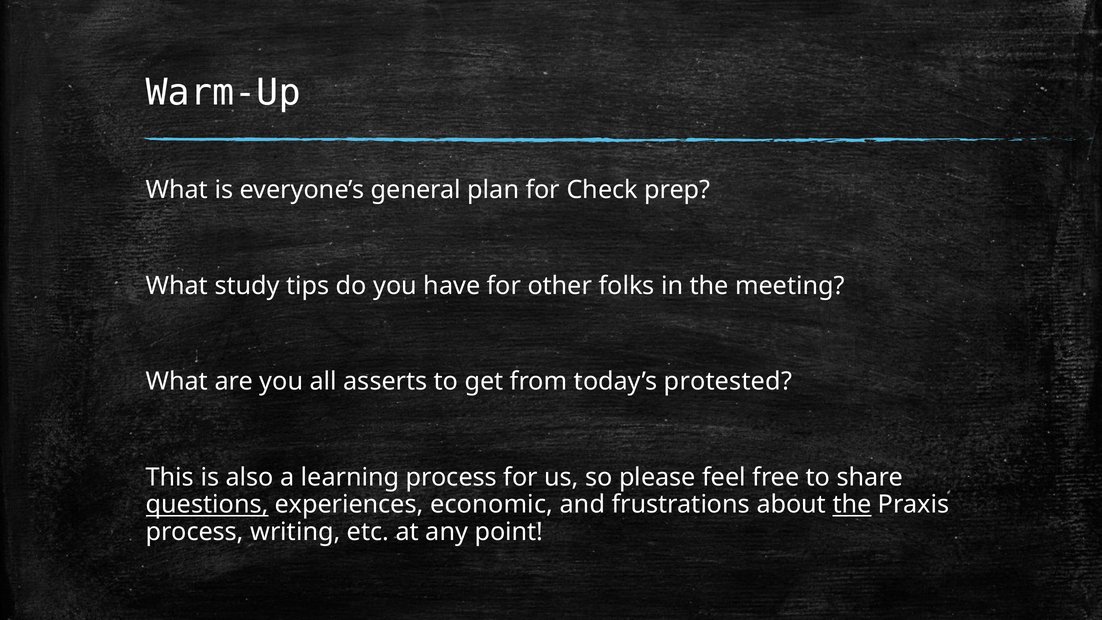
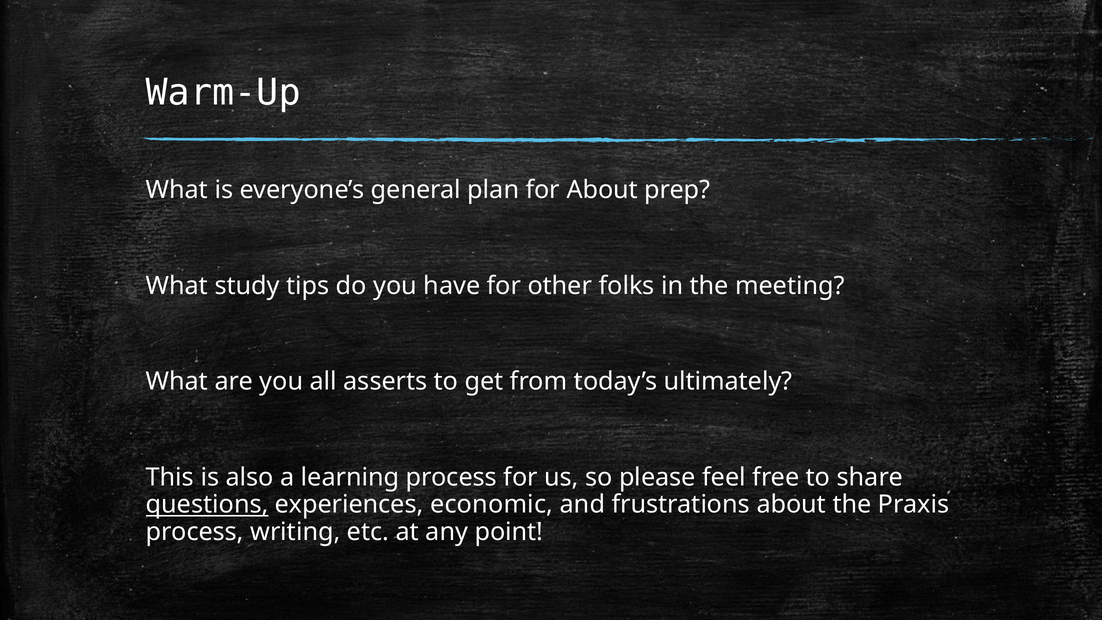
for Check: Check -> About
protested: protested -> ultimately
the at (852, 505) underline: present -> none
